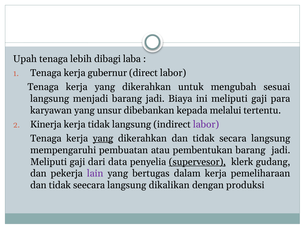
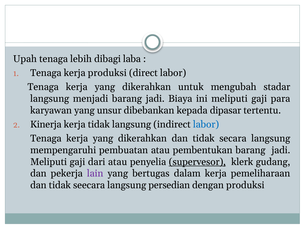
kerja gubernur: gubernur -> produksi
sesuai: sesuai -> stadar
melalui: melalui -> dipasar
labor at (206, 124) colour: purple -> blue
yang at (103, 138) underline: present -> none
dari data: data -> atau
dikalikan: dikalikan -> persedian
